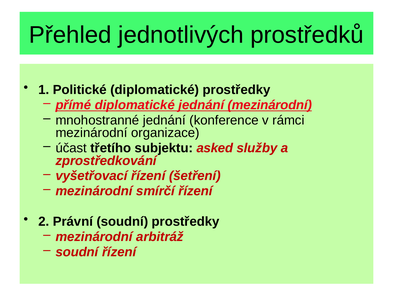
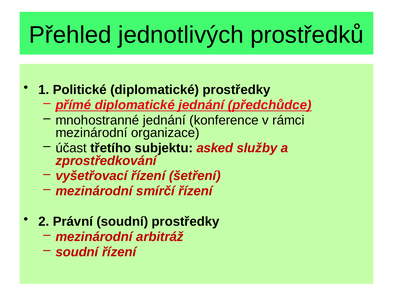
jednání mezinárodní: mezinárodní -> předchůdce
